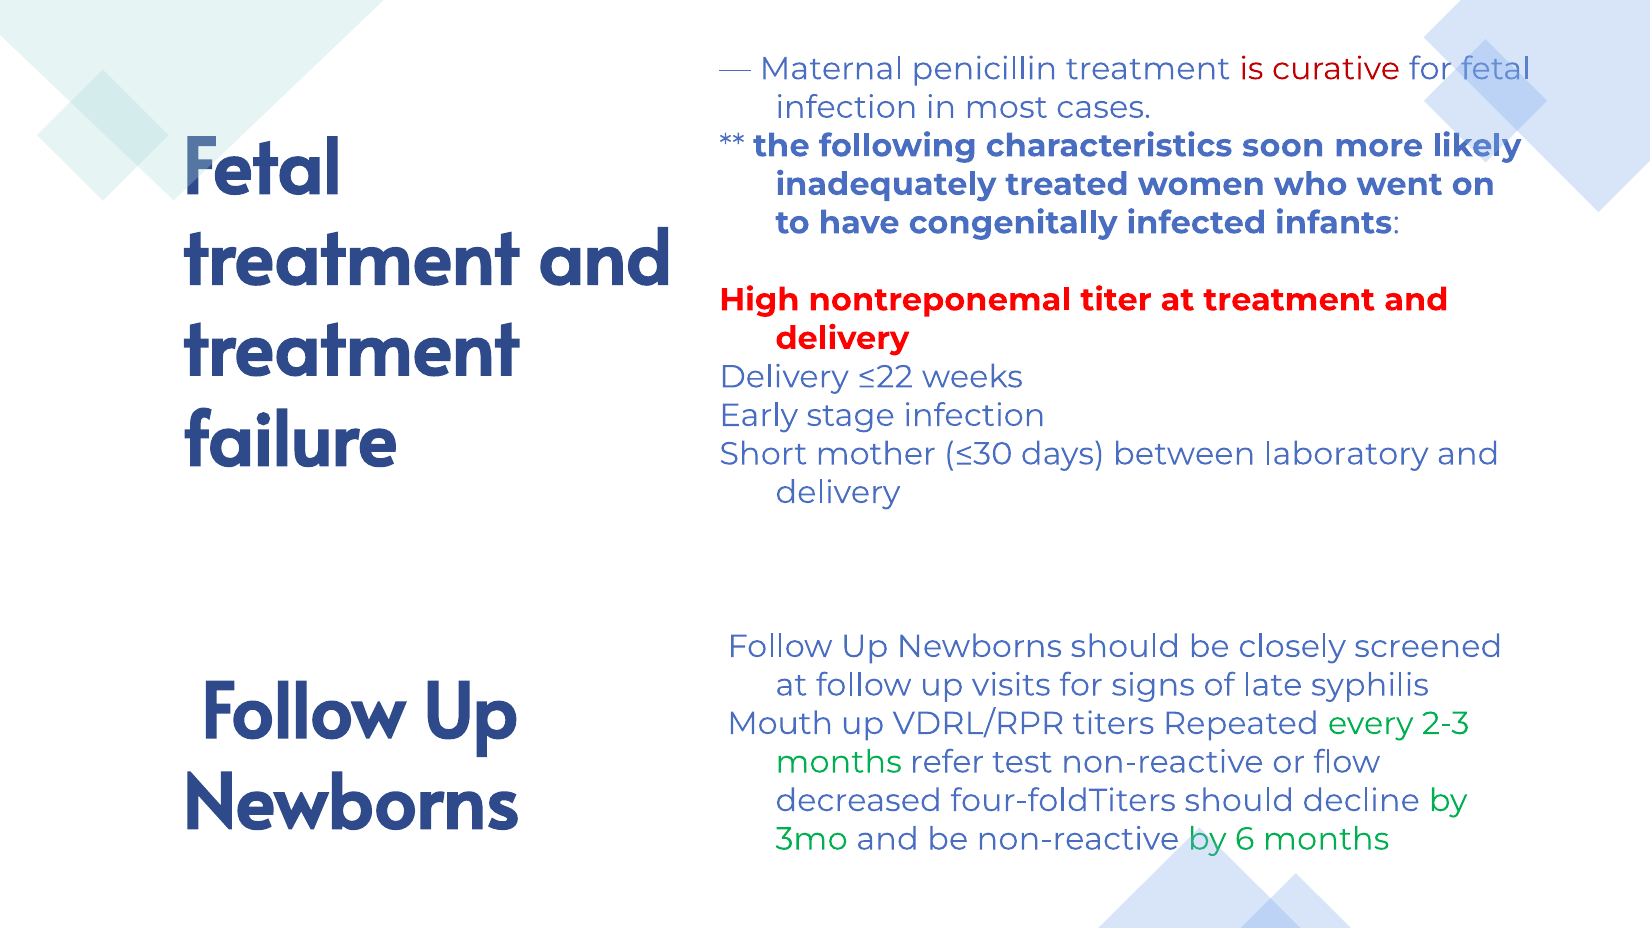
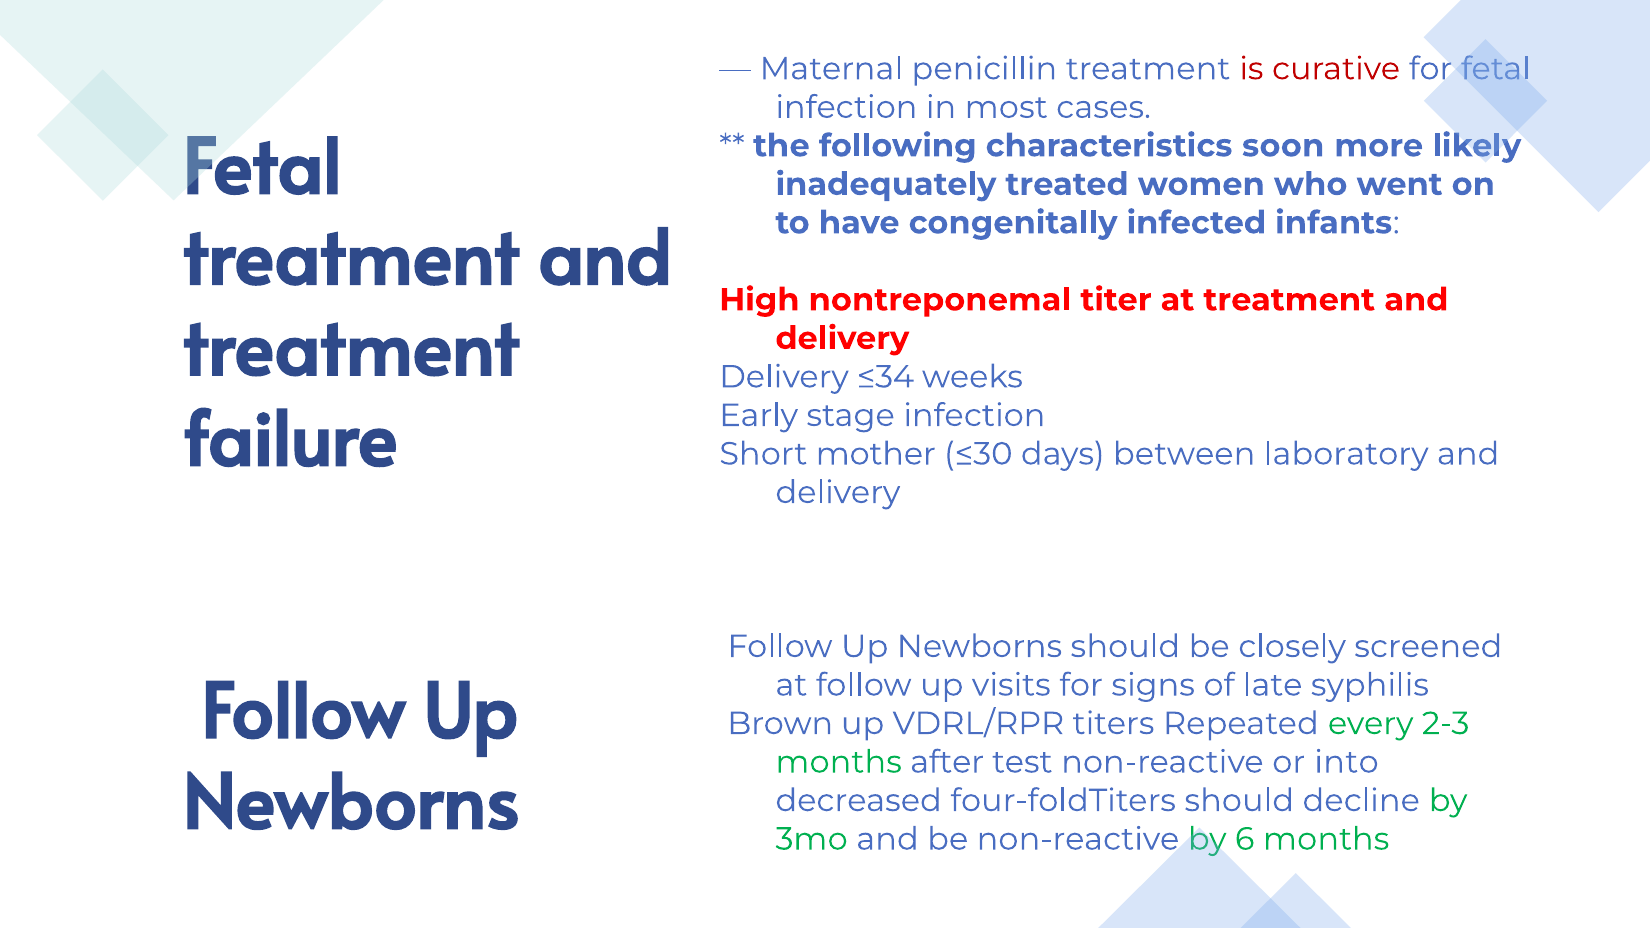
≤22: ≤22 -> ≤34
Mouth: Mouth -> Brown
refer: refer -> after
flow: flow -> into
